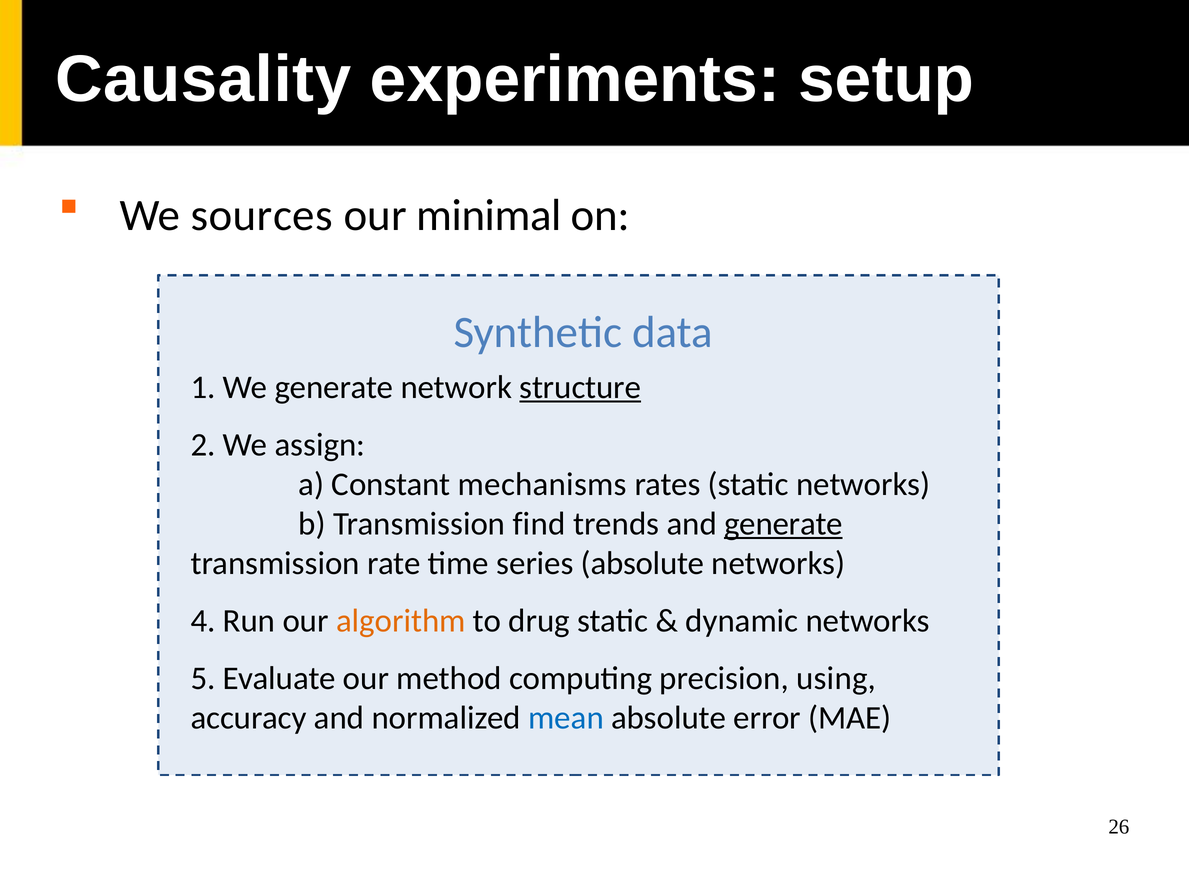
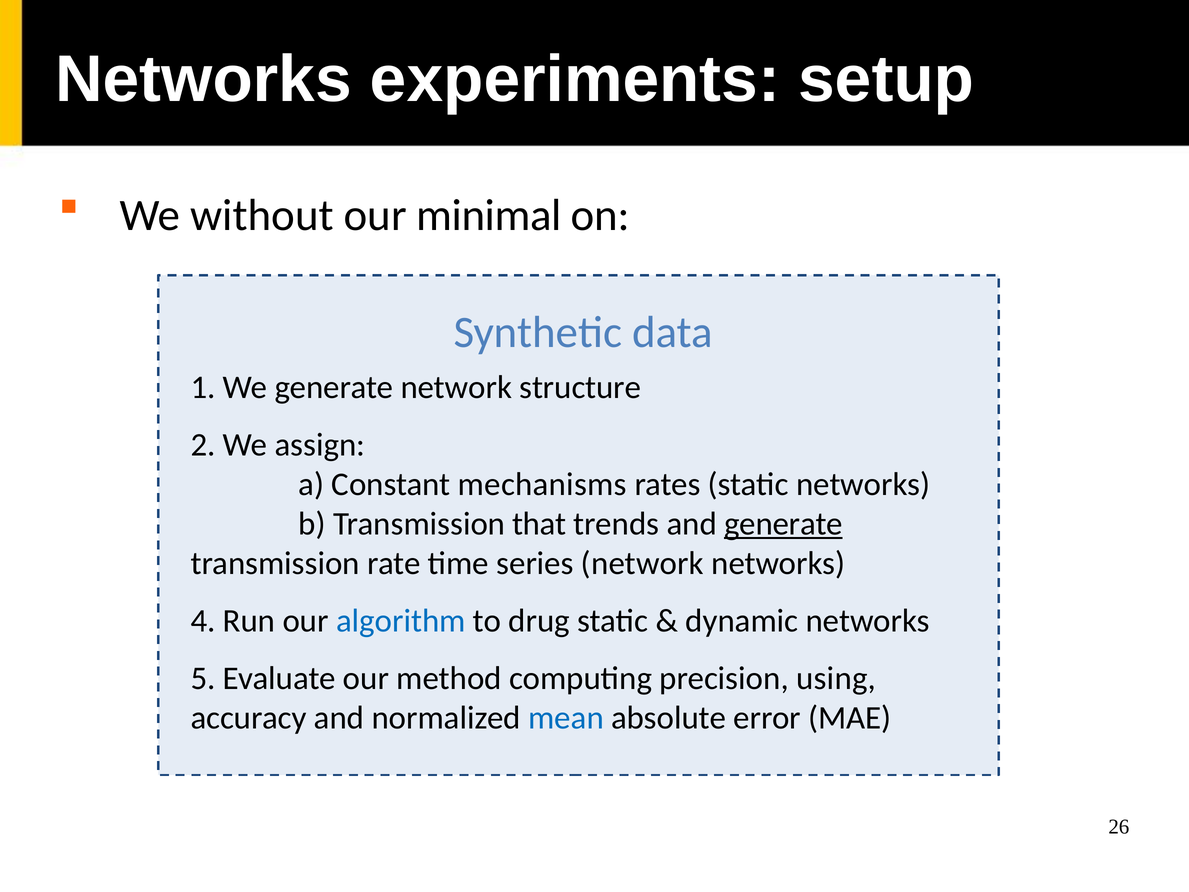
Causality at (203, 79): Causality -> Networks
sources: sources -> without
structure underline: present -> none
find: find -> that
series absolute: absolute -> network
algorithm colour: orange -> blue
